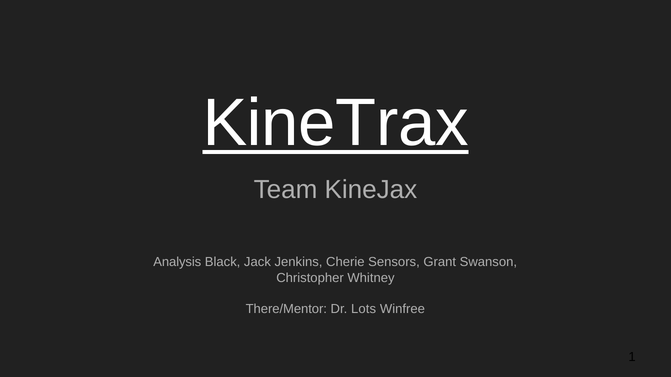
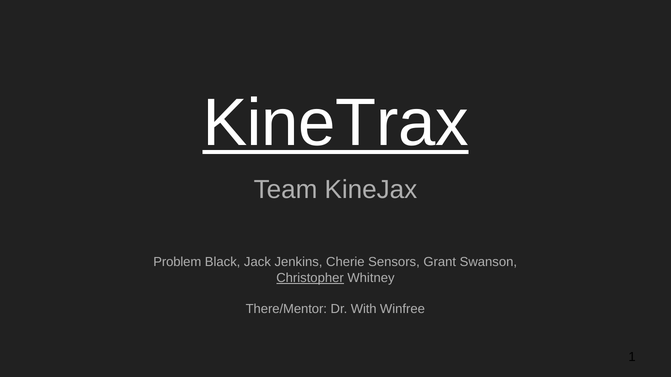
Analysis: Analysis -> Problem
Christopher underline: none -> present
Lots: Lots -> With
